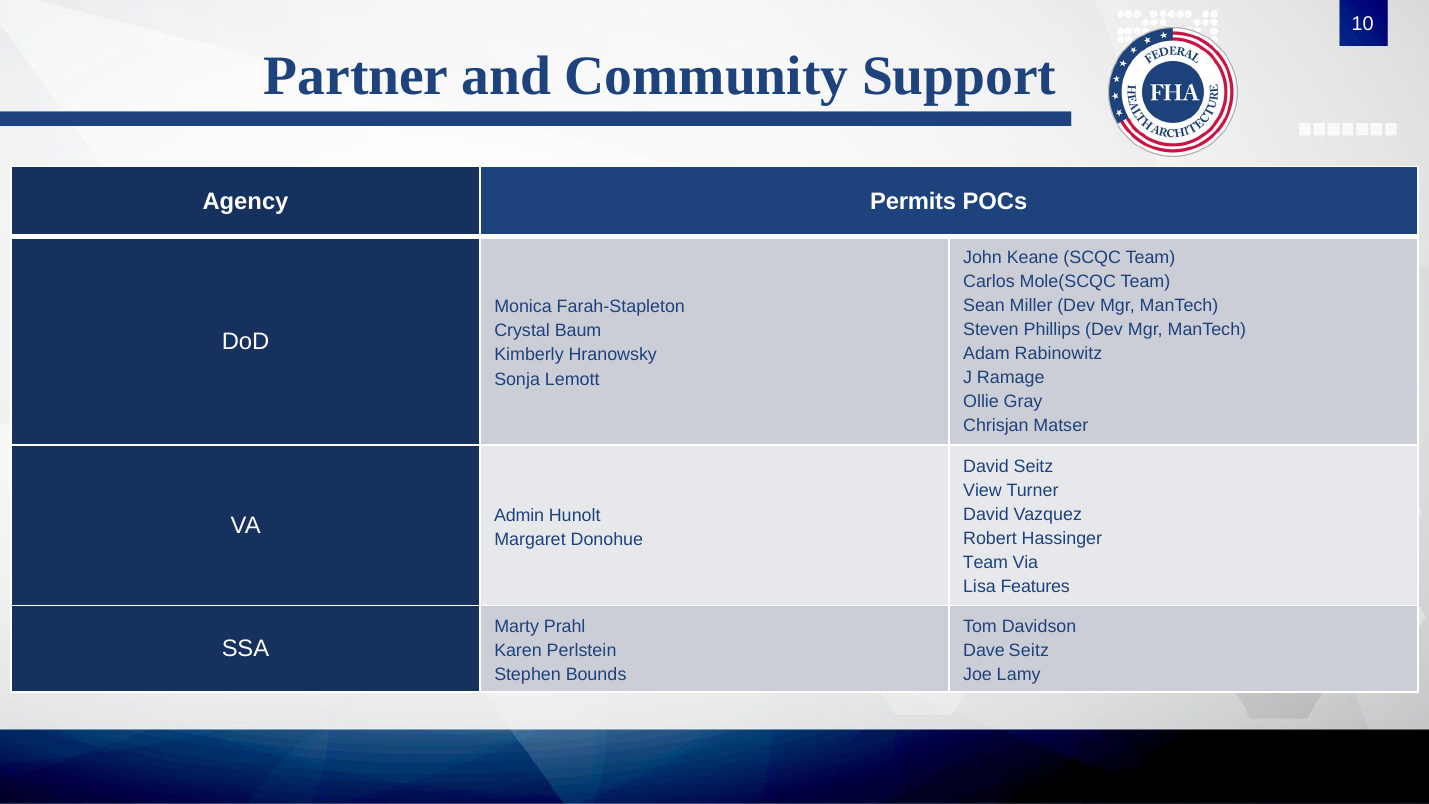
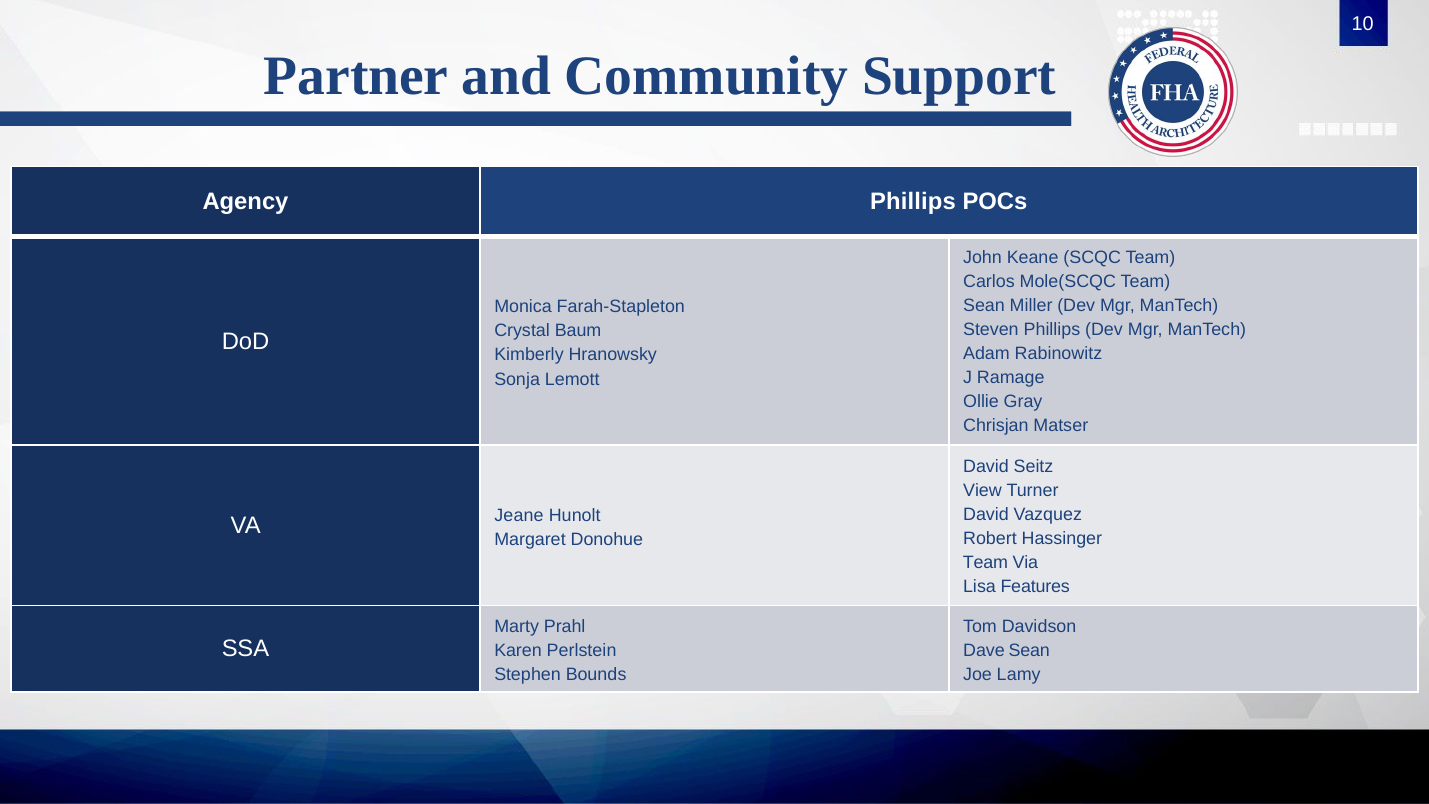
Agency Permits: Permits -> Phillips
Admin: Admin -> Jeane
Dave Seitz: Seitz -> Sean
